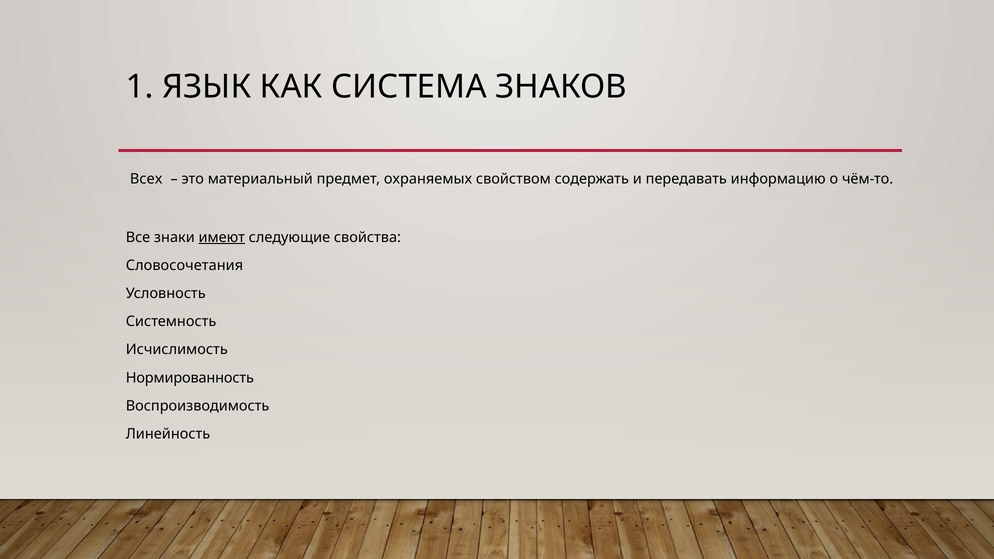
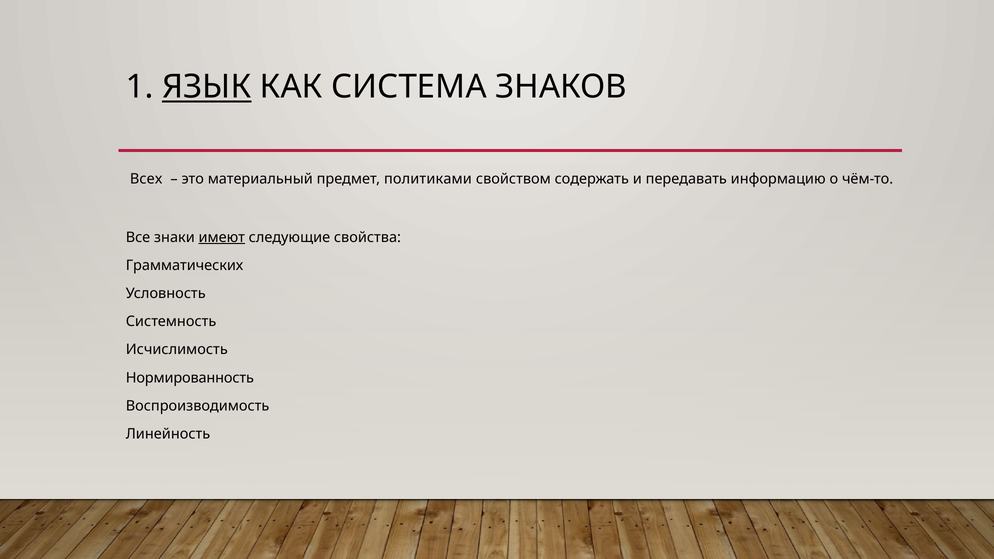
ЯЗЫК underline: none -> present
охраняемых: охраняемых -> политиками
Словосочетания: Словосочетания -> Грамматических
